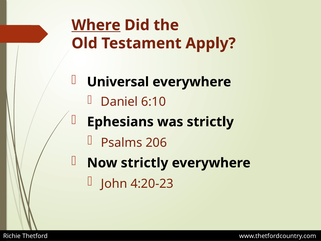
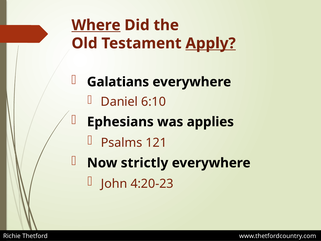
Apply underline: none -> present
Universal: Universal -> Galatians
was strictly: strictly -> applies
206: 206 -> 121
